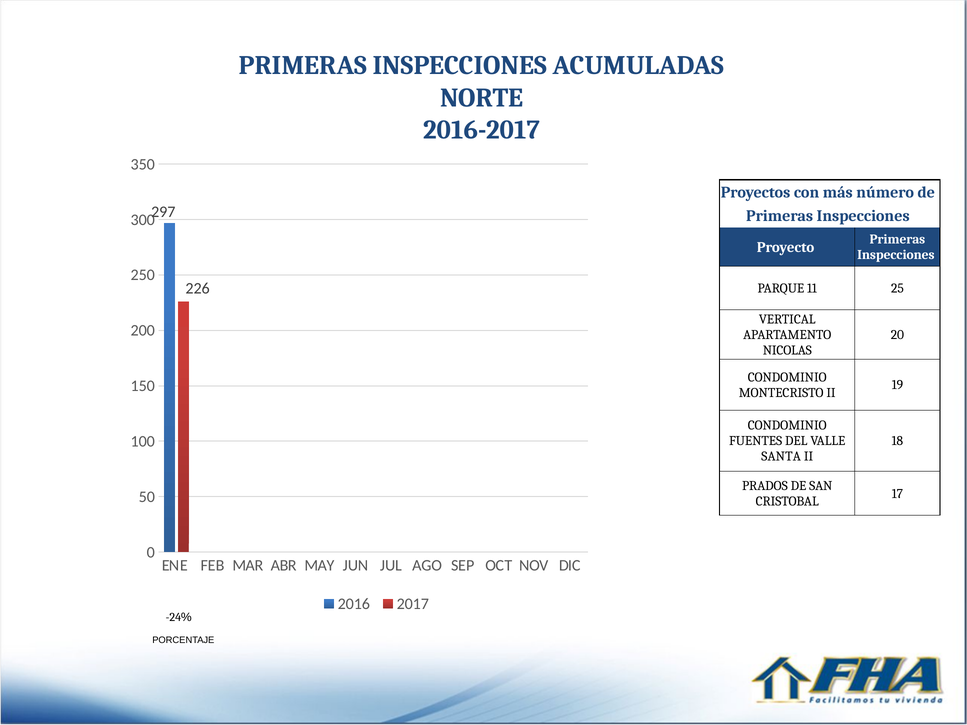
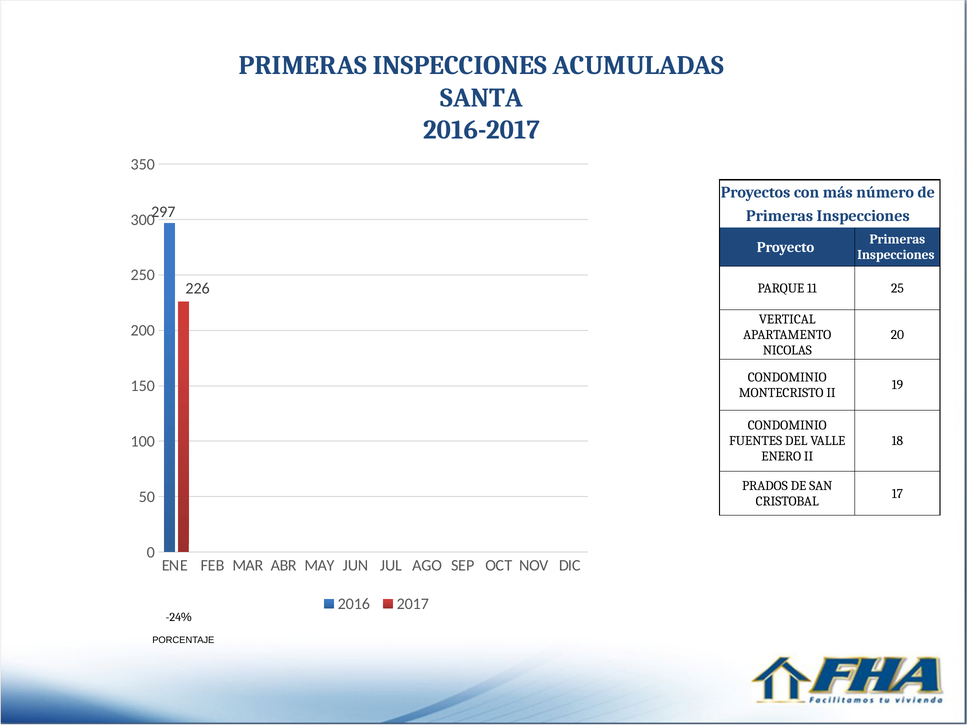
NORTE: NORTE -> SANTA
SANTA: SANTA -> ENERO
